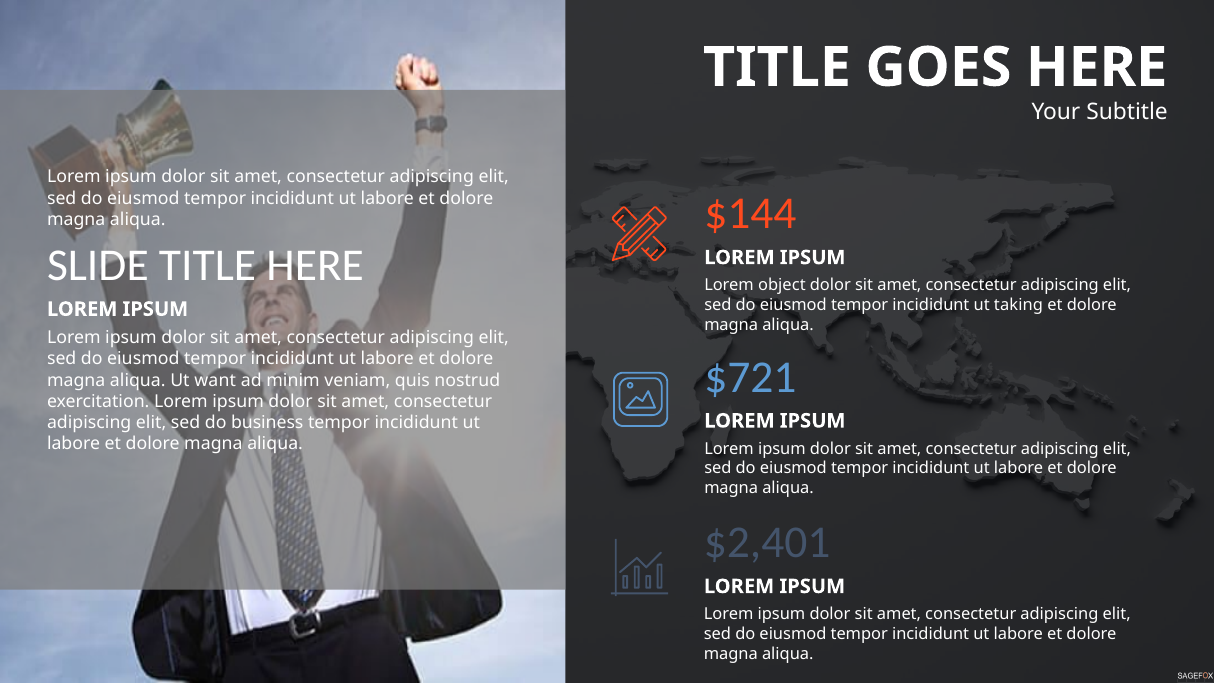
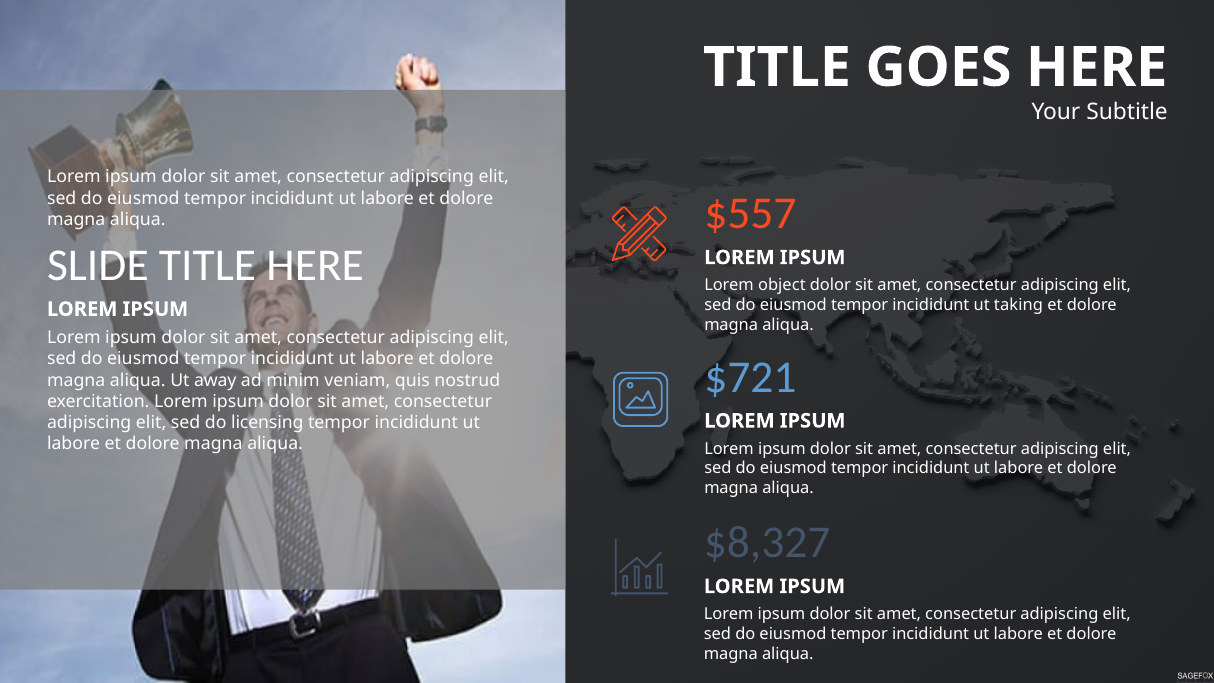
$144: $144 -> $557
want: want -> away
business: business -> licensing
$2,401: $2,401 -> $8,327
